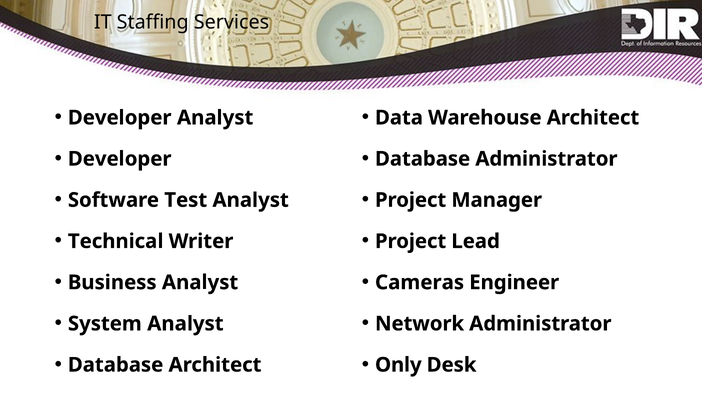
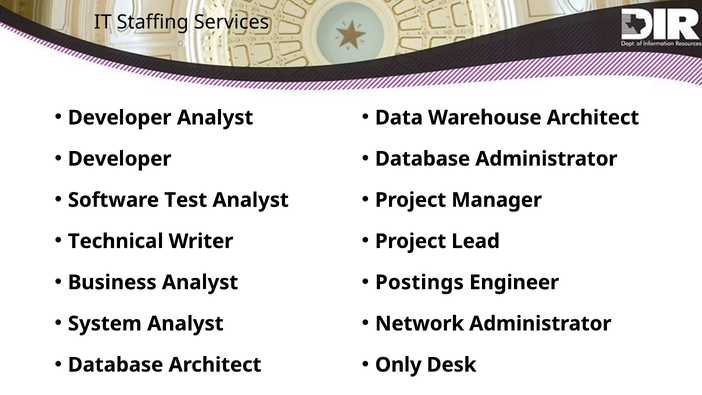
Cameras: Cameras -> Postings
